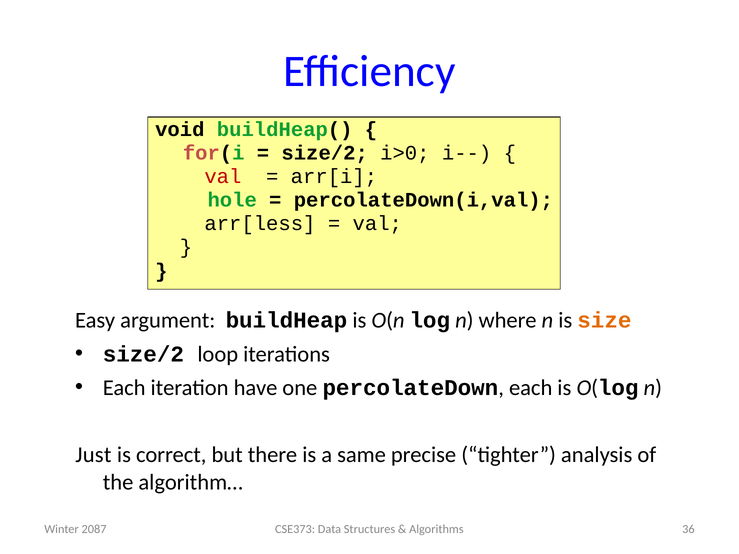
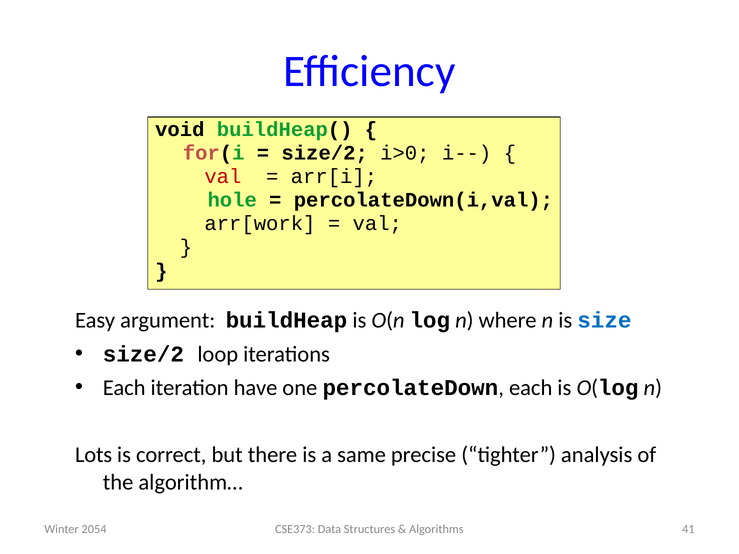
arr[less: arr[less -> arr[work
size colour: orange -> blue
Just: Just -> Lots
36: 36 -> 41
2087: 2087 -> 2054
